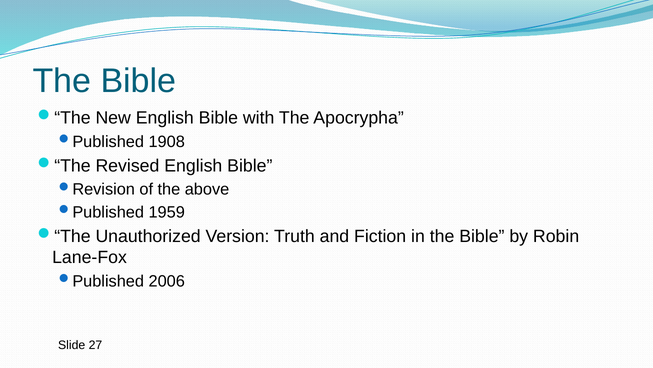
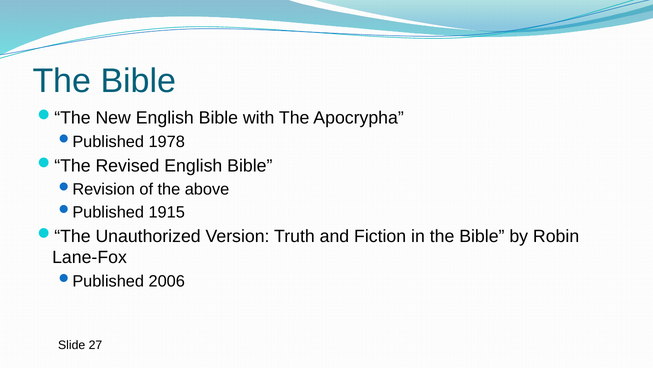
1908: 1908 -> 1978
1959: 1959 -> 1915
